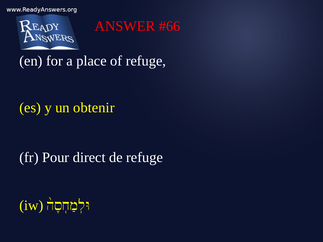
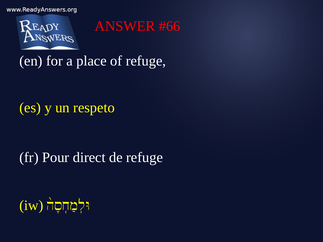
obtenir: obtenir -> respeto
